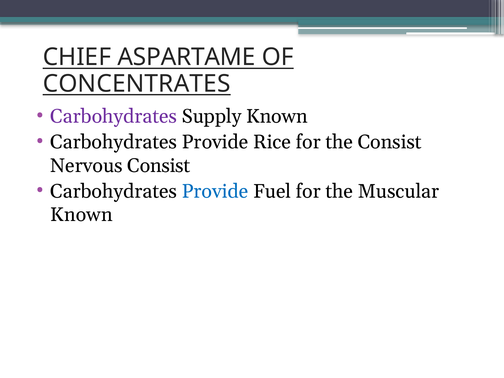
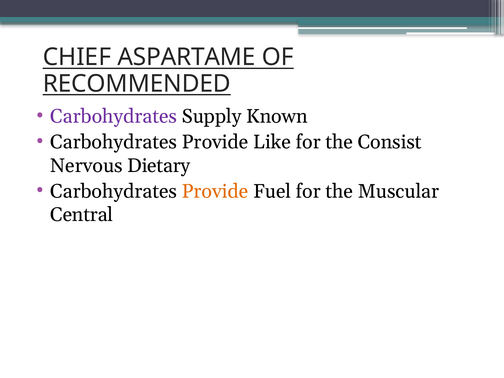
CONCENTRATES: CONCENTRATES -> RECOMMENDED
Rice: Rice -> Like
Nervous Consist: Consist -> Dietary
Provide at (215, 191) colour: blue -> orange
Known at (81, 215): Known -> Central
